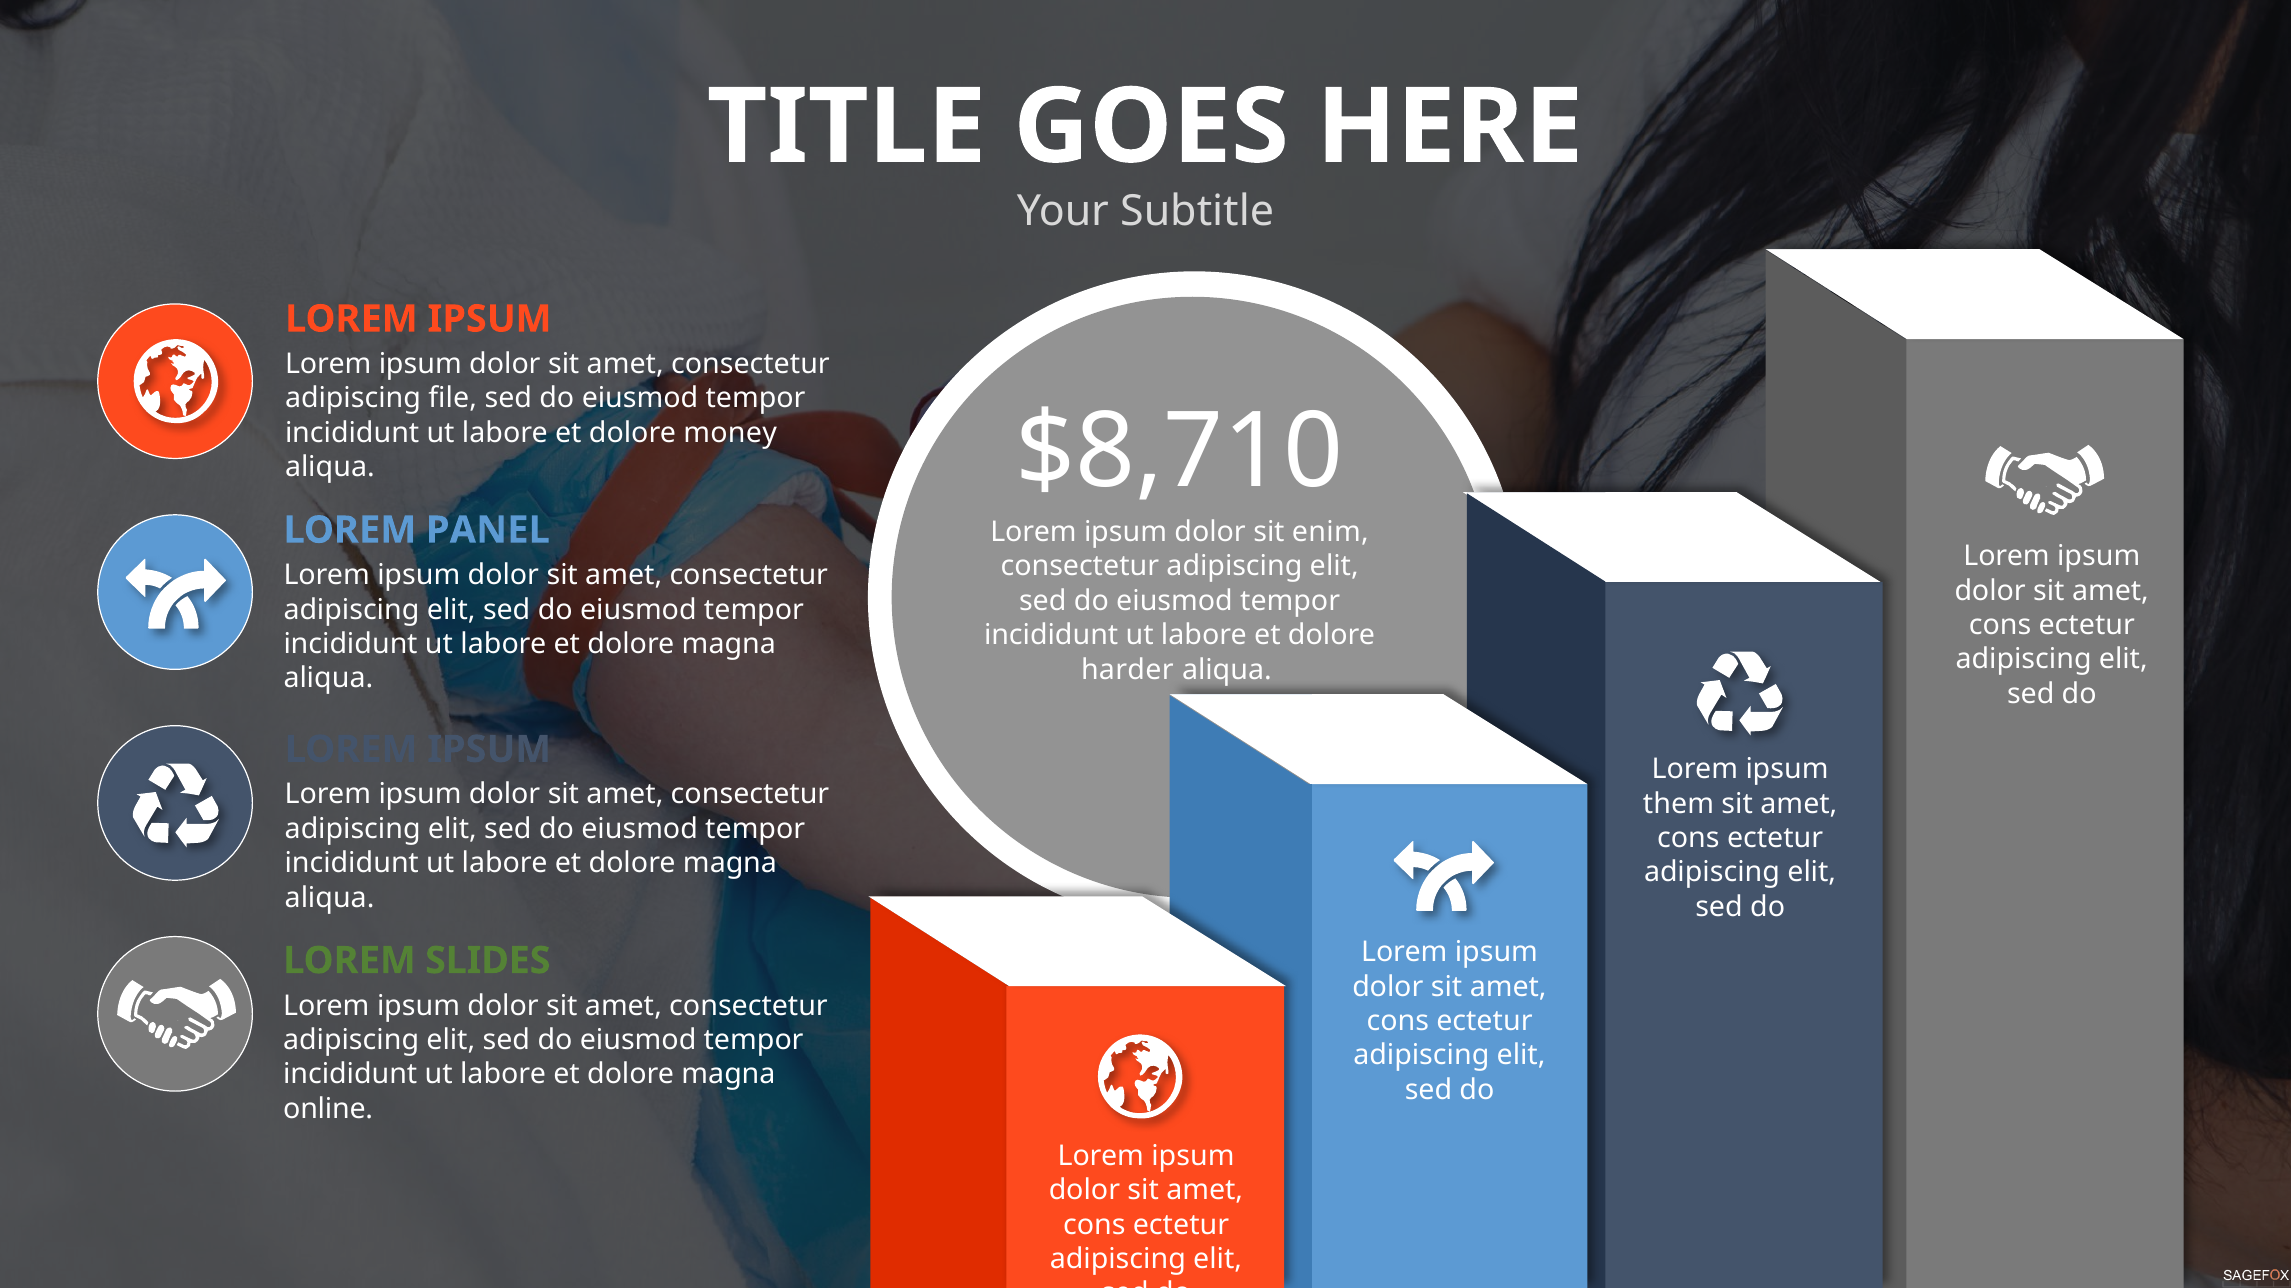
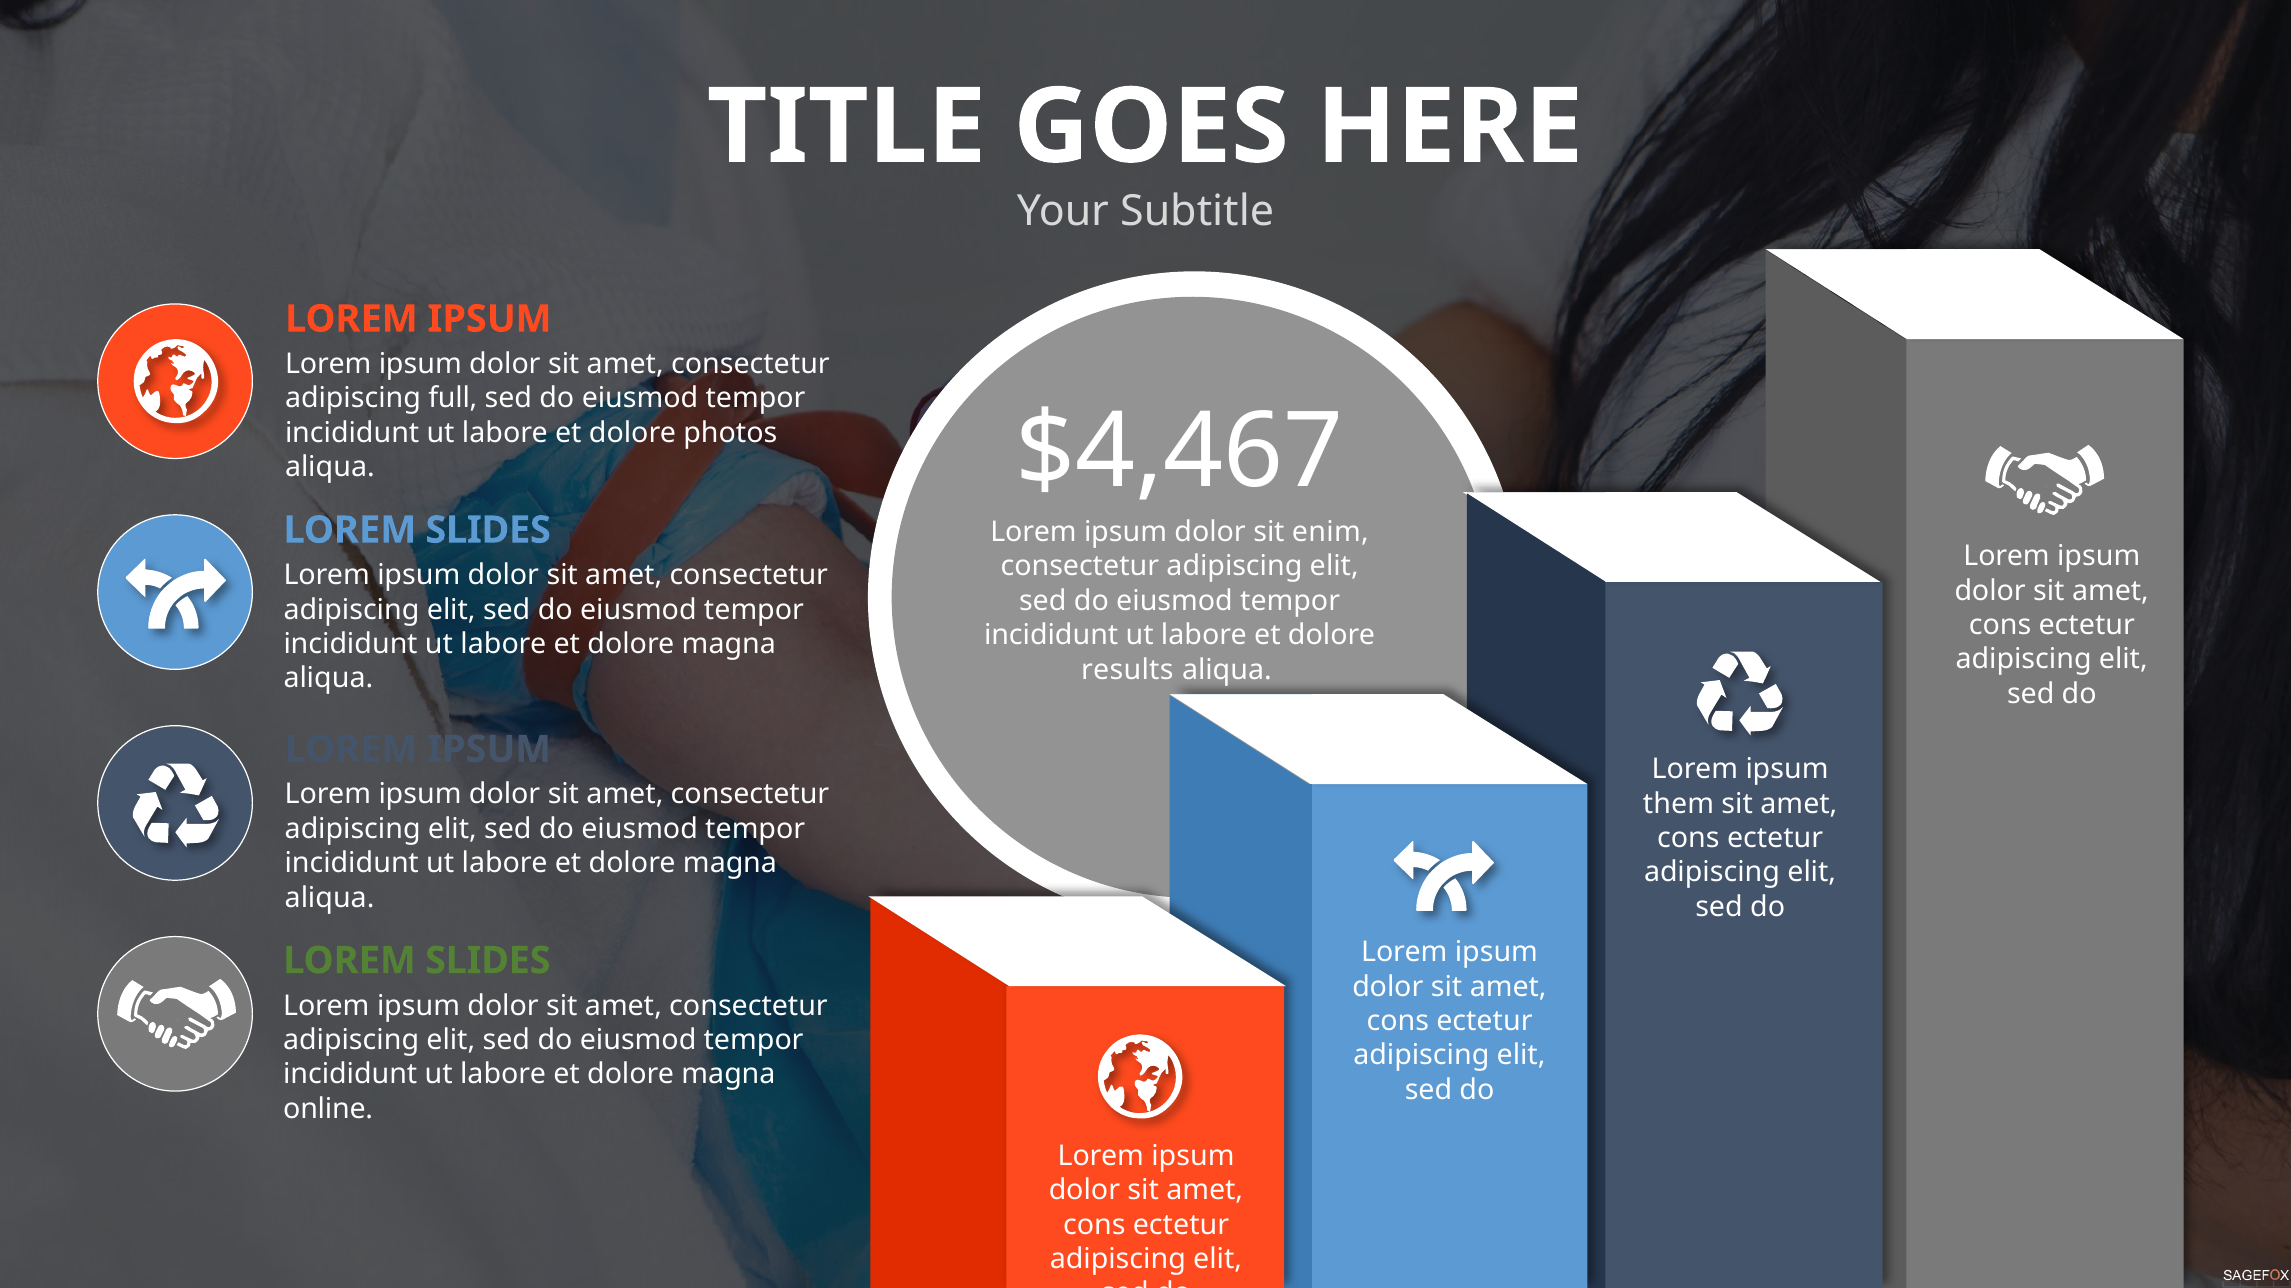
file: file -> full
money: money -> photos
$8,710: $8,710 -> $4,467
PANEL at (488, 530): PANEL -> SLIDES
harder: harder -> results
